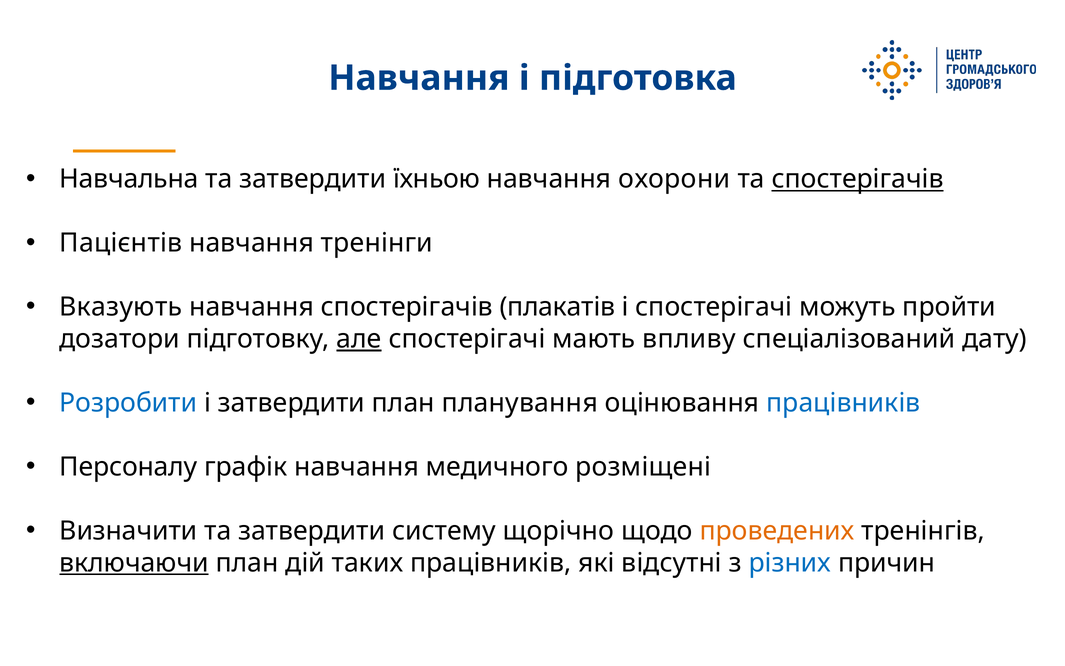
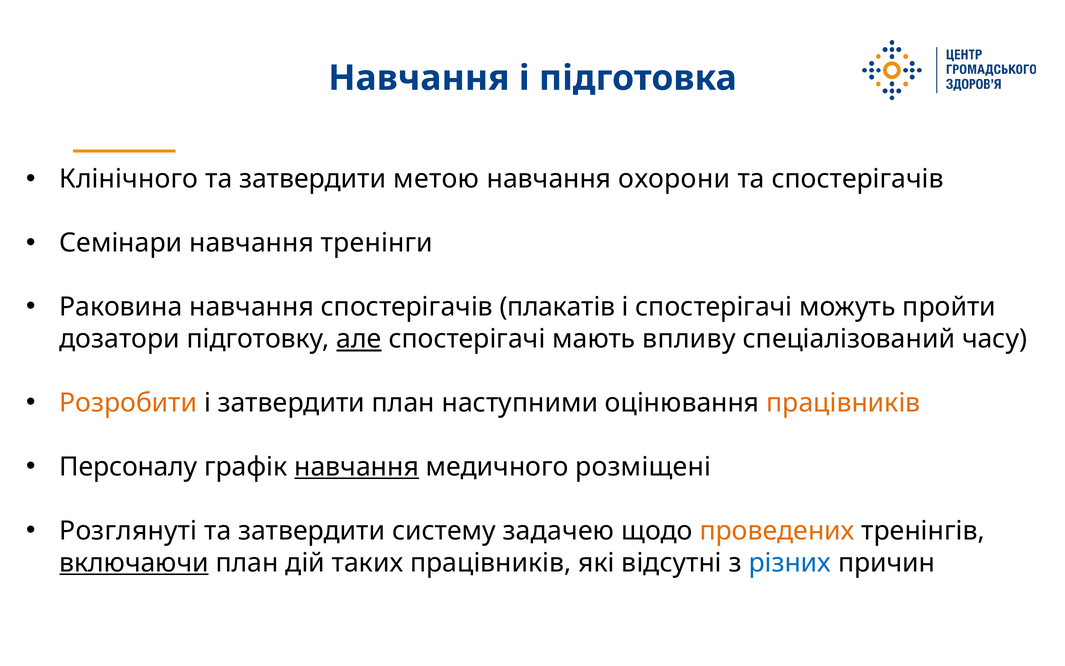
Навчальна: Навчальна -> Клінічного
їхньою: їхньою -> метою
спостерігачів at (858, 179) underline: present -> none
Пацієнтів: Пацієнтів -> Семінари
Вказують: Вказують -> Раковина
дату: дату -> часу
Розробити colour: blue -> orange
планування: планування -> наступними
працівників at (843, 403) colour: blue -> orange
навчання at (357, 467) underline: none -> present
Визначити: Визначити -> Розглянуті
щорічно: щорічно -> задачею
